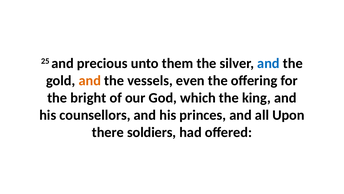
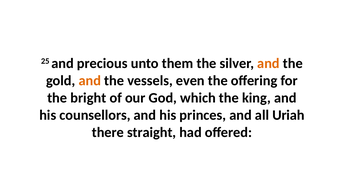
and at (268, 63) colour: blue -> orange
Upon: Upon -> Uriah
soldiers: soldiers -> straight
